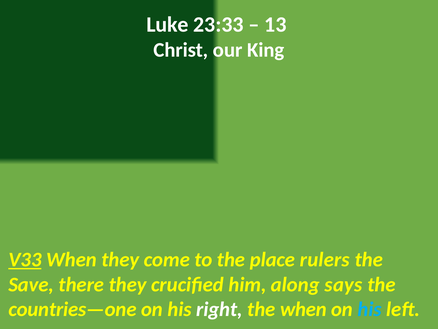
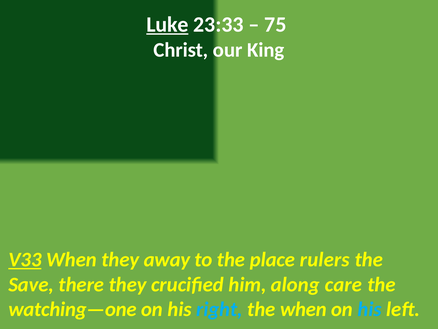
Luke underline: none -> present
13: 13 -> 75
come: come -> away
says: says -> care
countries—one: countries—one -> watching—one
right colour: white -> light blue
